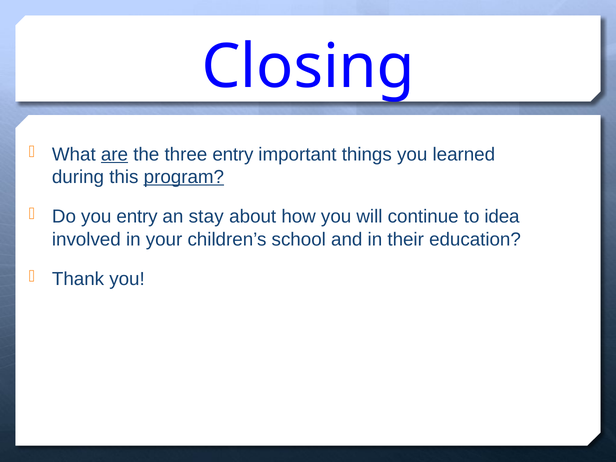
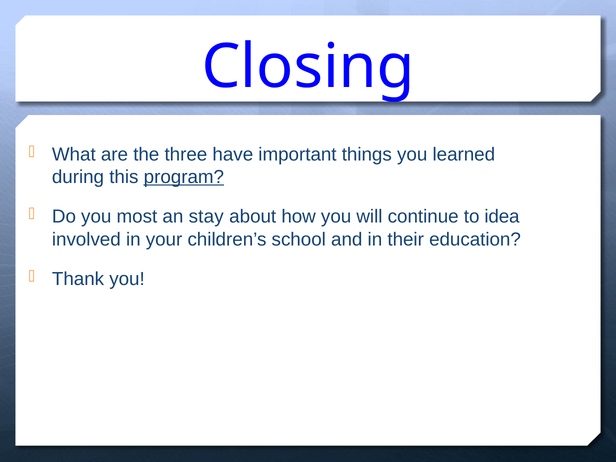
are underline: present -> none
three entry: entry -> have
you entry: entry -> most
